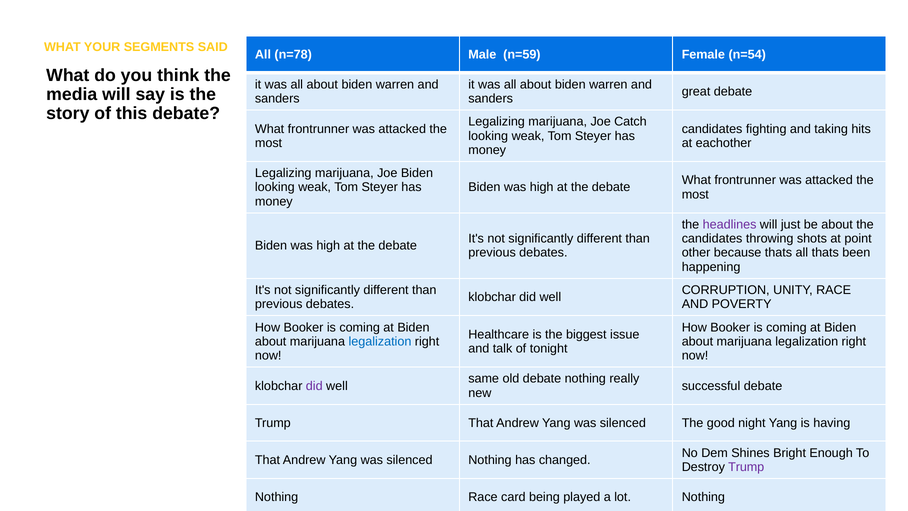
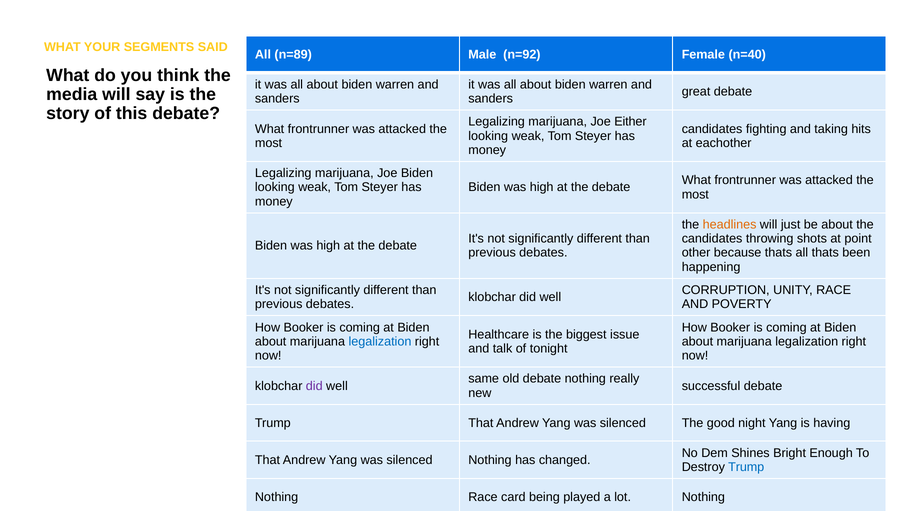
n=78: n=78 -> n=89
n=59: n=59 -> n=92
n=54: n=54 -> n=40
Catch: Catch -> Either
headlines colour: purple -> orange
Trump at (746, 467) colour: purple -> blue
